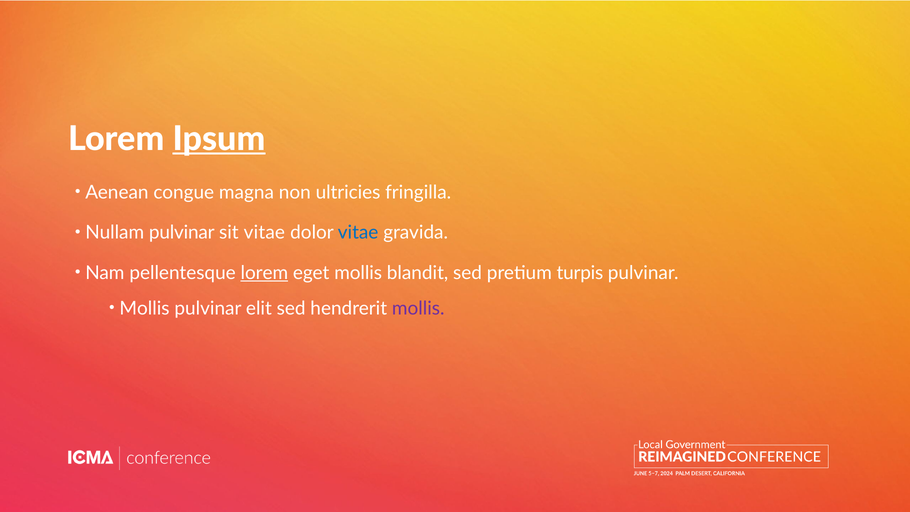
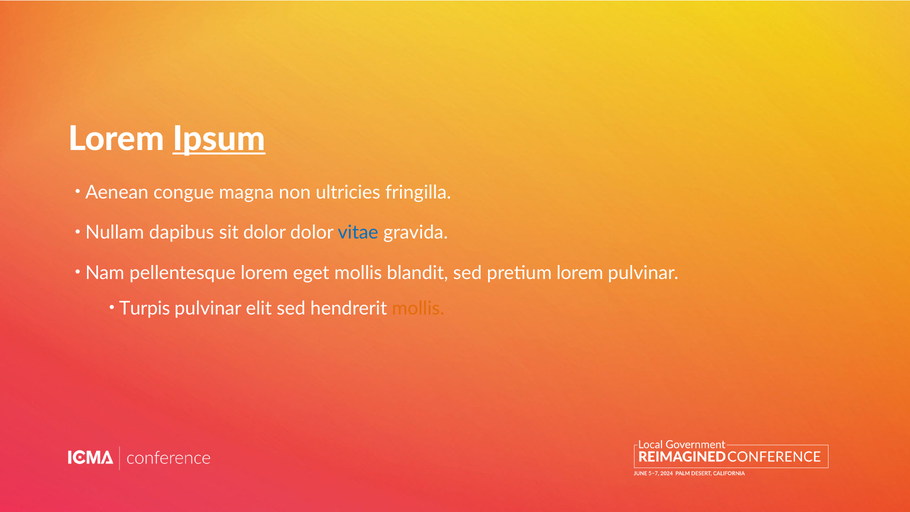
Nullam pulvinar: pulvinar -> dapibus
sit vitae: vitae -> dolor
lorem at (264, 273) underline: present -> none
pretium turpis: turpis -> lorem
Mollis at (145, 308): Mollis -> Turpis
mollis at (418, 308) colour: purple -> orange
